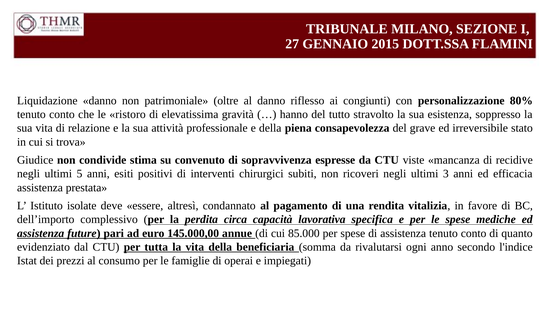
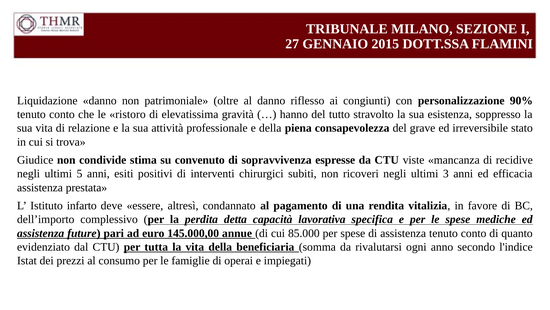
80%: 80% -> 90%
isolate: isolate -> infarto
circa: circa -> detta
